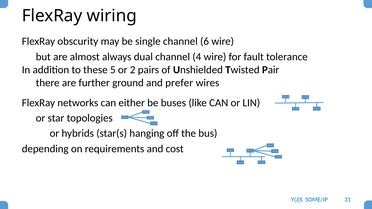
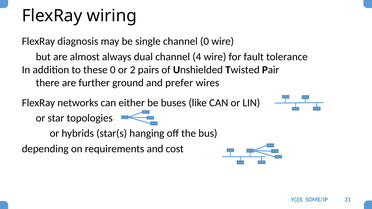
obscurity: obscurity -> diagnosis
channel 6: 6 -> 0
these 5: 5 -> 0
